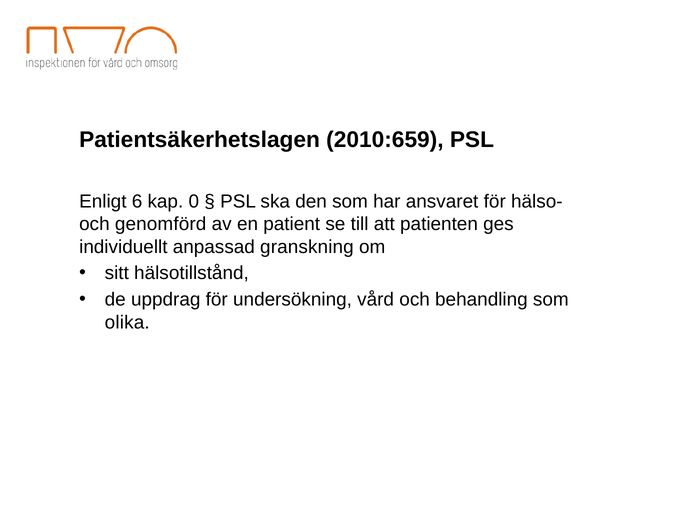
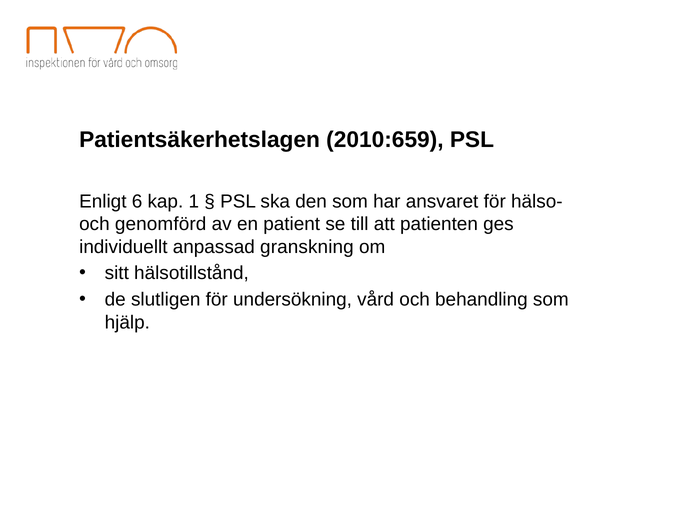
0: 0 -> 1
uppdrag: uppdrag -> slutligen
olika: olika -> hjälp
